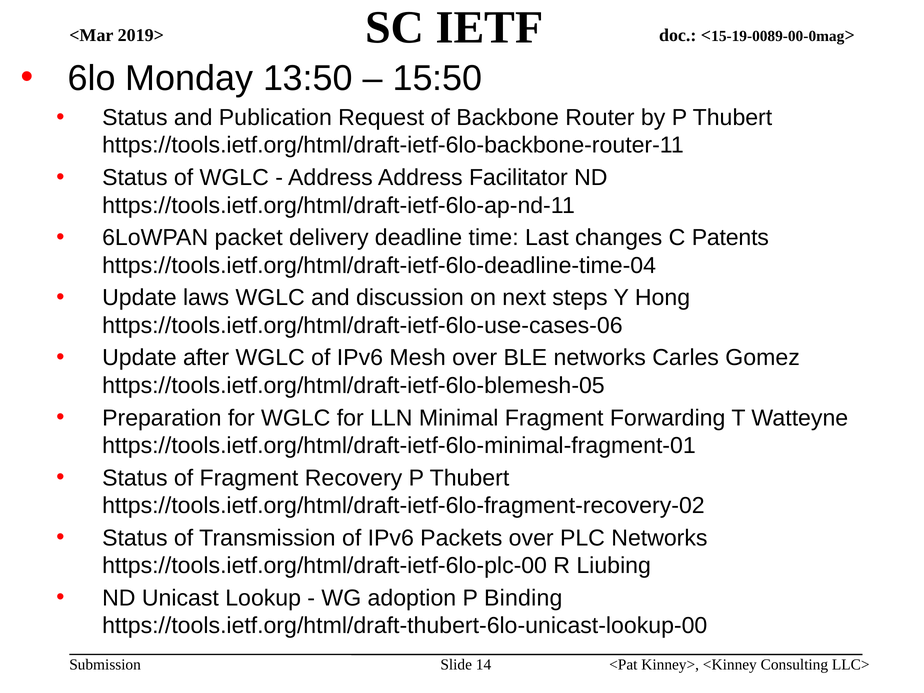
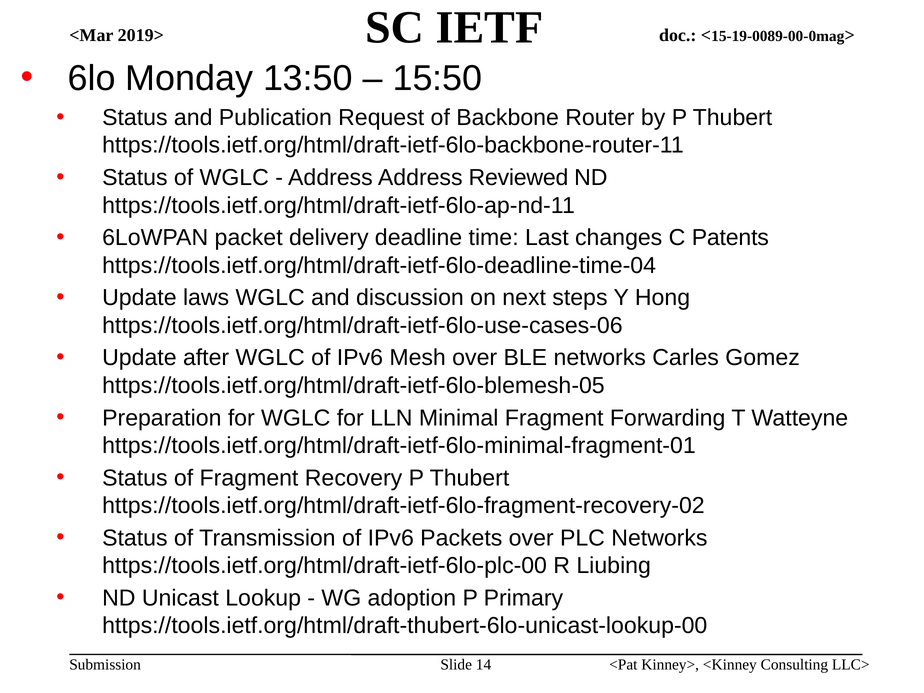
Facilitator: Facilitator -> Reviewed
Binding: Binding -> Primary
